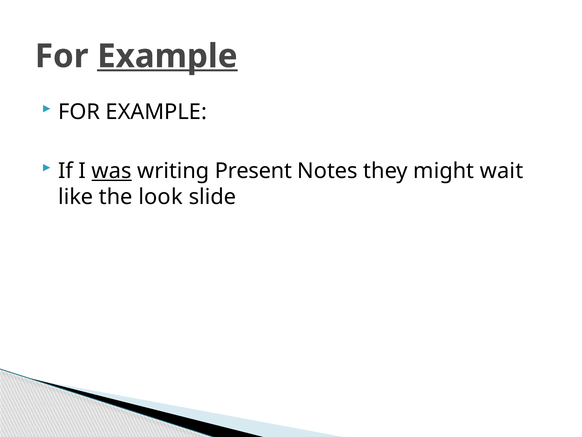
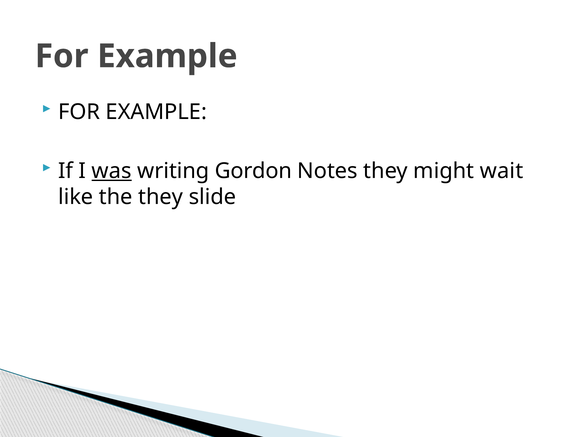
Example at (167, 56) underline: present -> none
Present: Present -> Gordon
the look: look -> they
